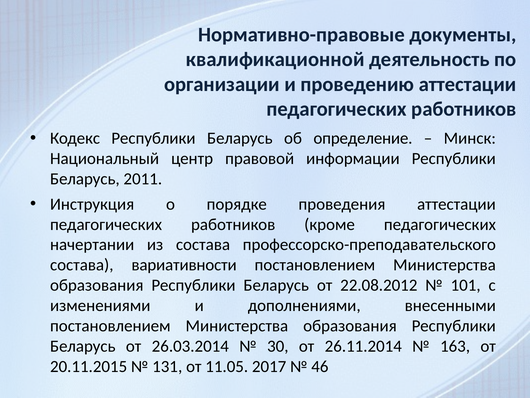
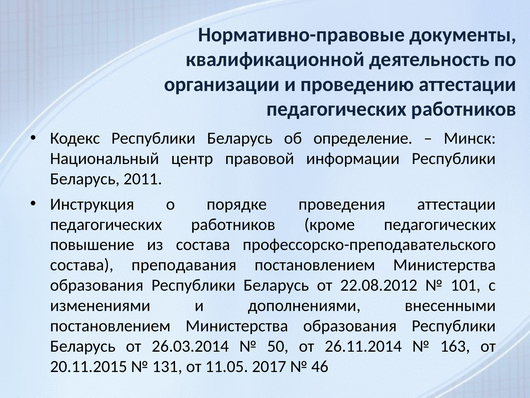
начертании: начертании -> повышение
вариативности: вариативности -> преподавания
30: 30 -> 50
